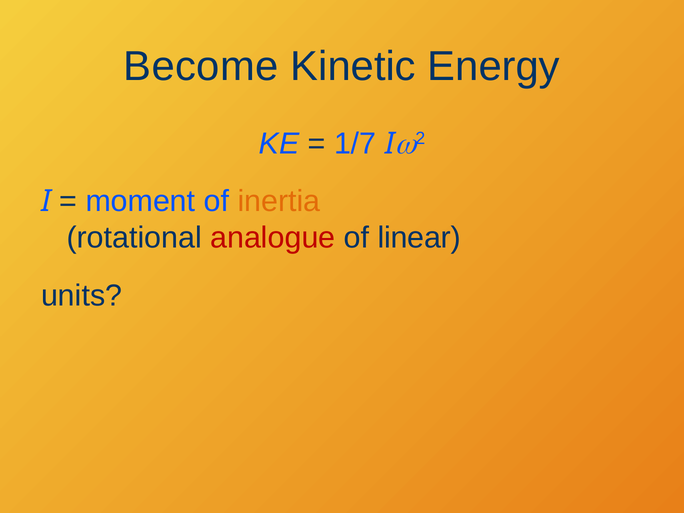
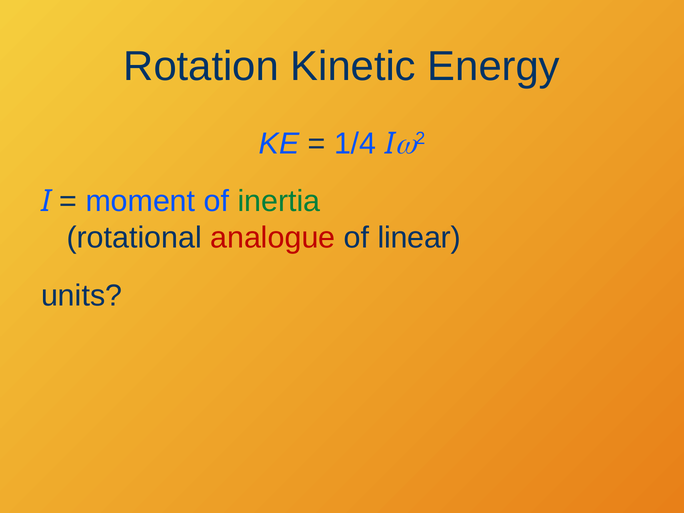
Become: Become -> Rotation
1/7: 1/7 -> 1/4
inertia colour: orange -> green
